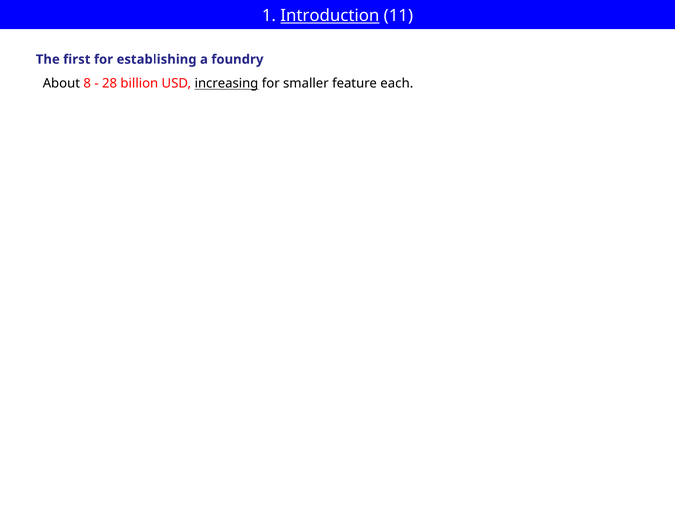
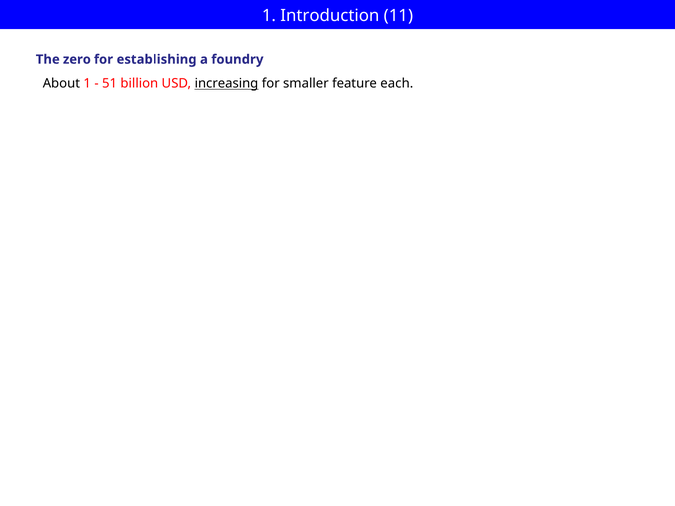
Introduction underline: present -> none
first: first -> zero
About 8: 8 -> 1
28: 28 -> 51
